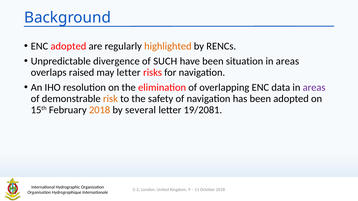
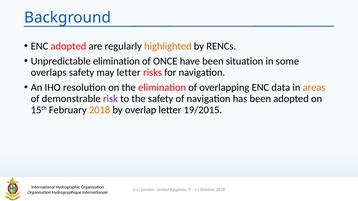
Unpredictable divergence: divergence -> elimination
SUCH: SUCH -> ONCE
areas at (287, 61): areas -> some
overlaps raised: raised -> safety
areas at (314, 88) colour: purple -> orange
risk colour: orange -> purple
several: several -> overlap
19/2081: 19/2081 -> 19/2015
